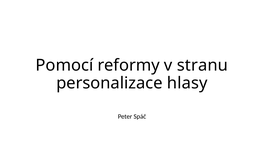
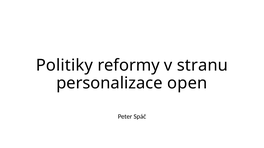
Pomocí: Pomocí -> Politiky
hlasy: hlasy -> open
